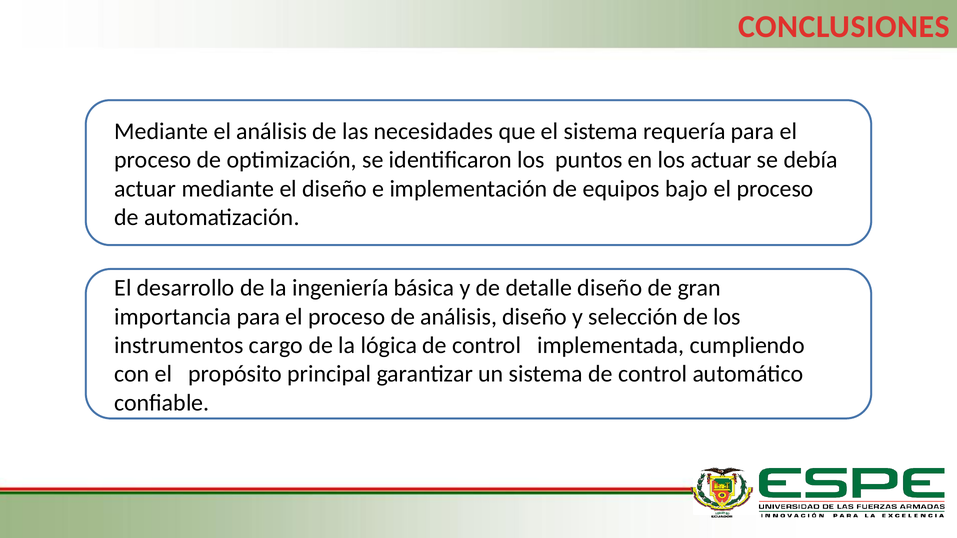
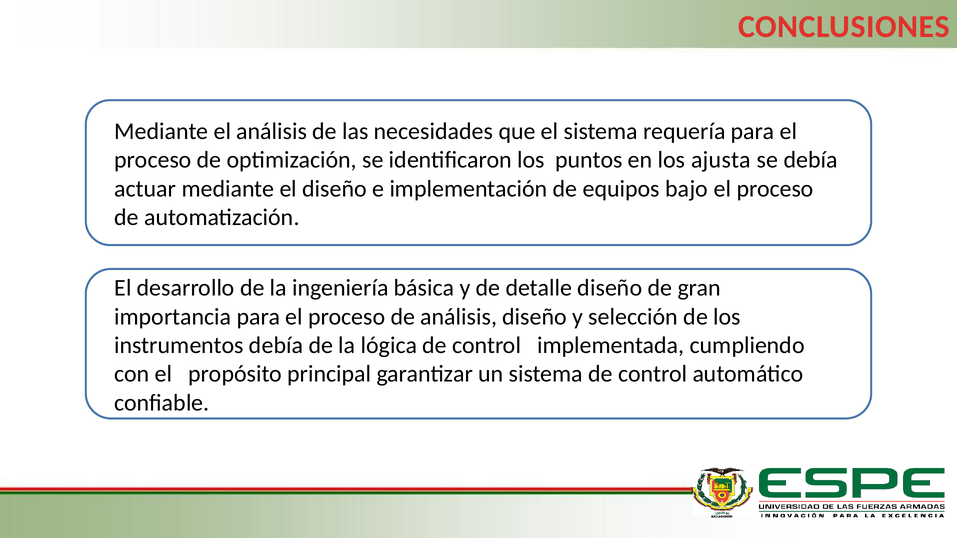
los actuar: actuar -> ajusta
instrumentos cargo: cargo -> debía
